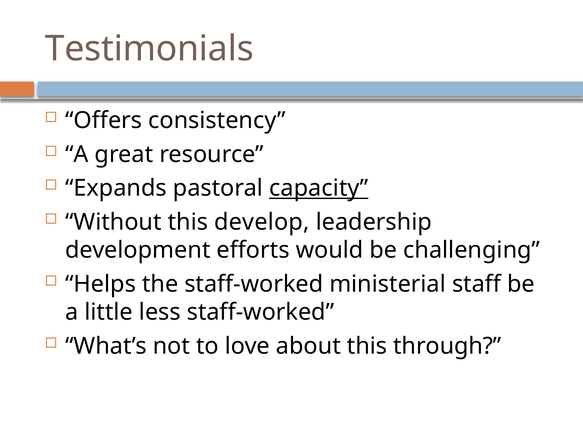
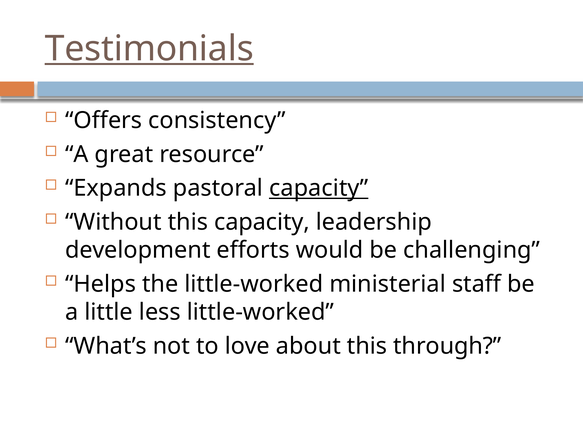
Testimonials underline: none -> present
this develop: develop -> capacity
the staff-worked: staff-worked -> little-worked
less staff-worked: staff-worked -> little-worked
